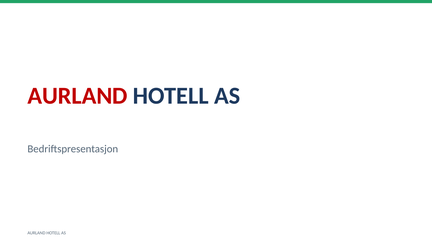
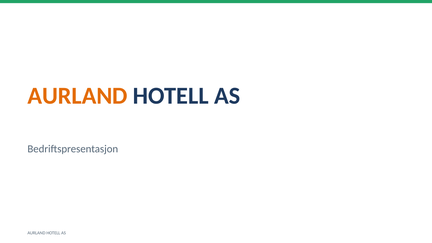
AURLAND at (78, 96) colour: red -> orange
